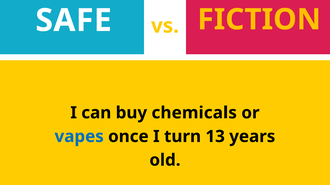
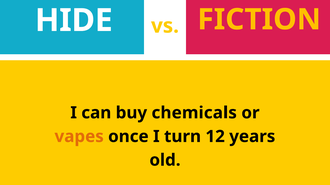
SAFE: SAFE -> HIDE
vapes colour: blue -> orange
13: 13 -> 12
